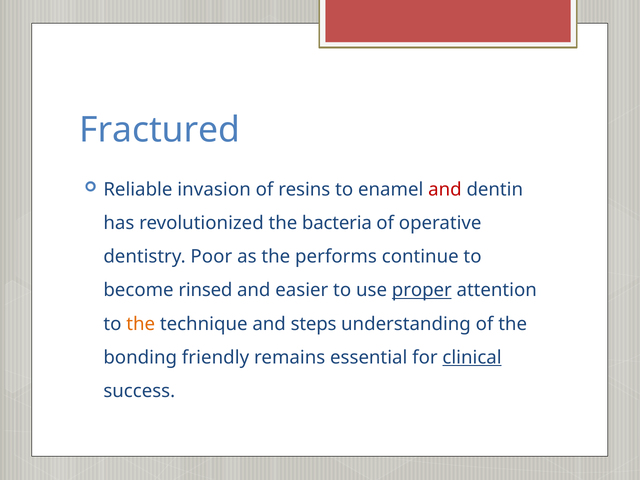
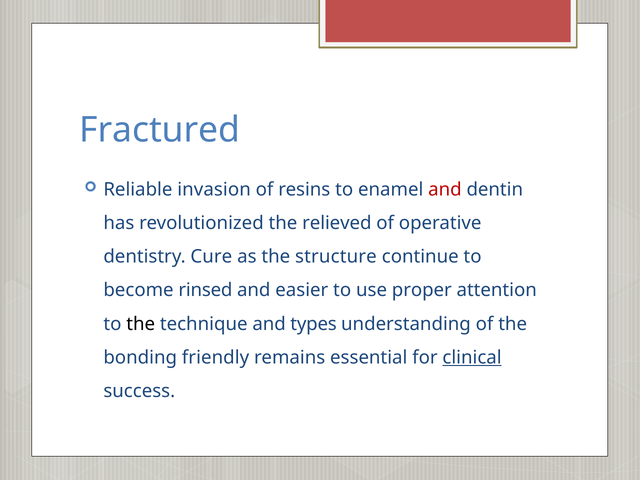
bacteria: bacteria -> relieved
Poor: Poor -> Cure
performs: performs -> structure
proper underline: present -> none
the at (141, 324) colour: orange -> black
steps: steps -> types
